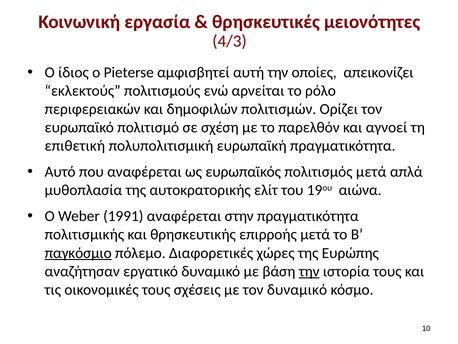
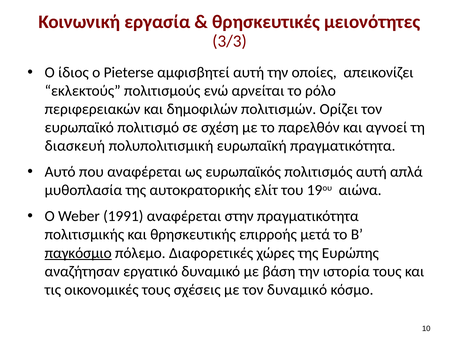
4/3: 4/3 -> 3/3
επιθετική: επιθετική -> διασκευή
πολιτισμός μετά: μετά -> αυτή
την at (309, 271) underline: present -> none
